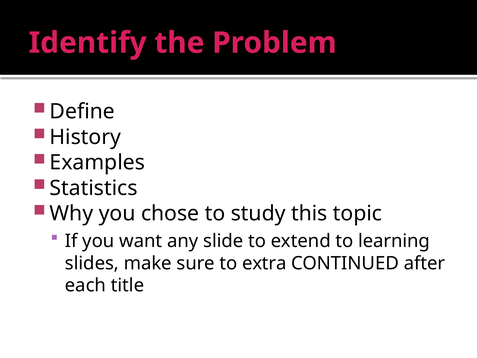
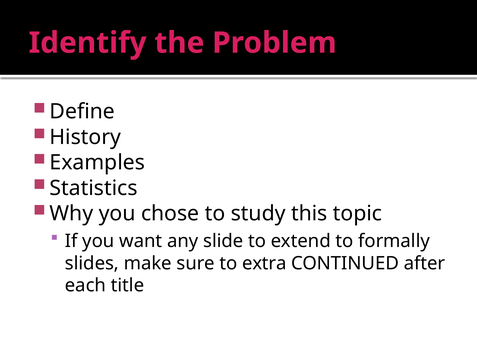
learning: learning -> formally
